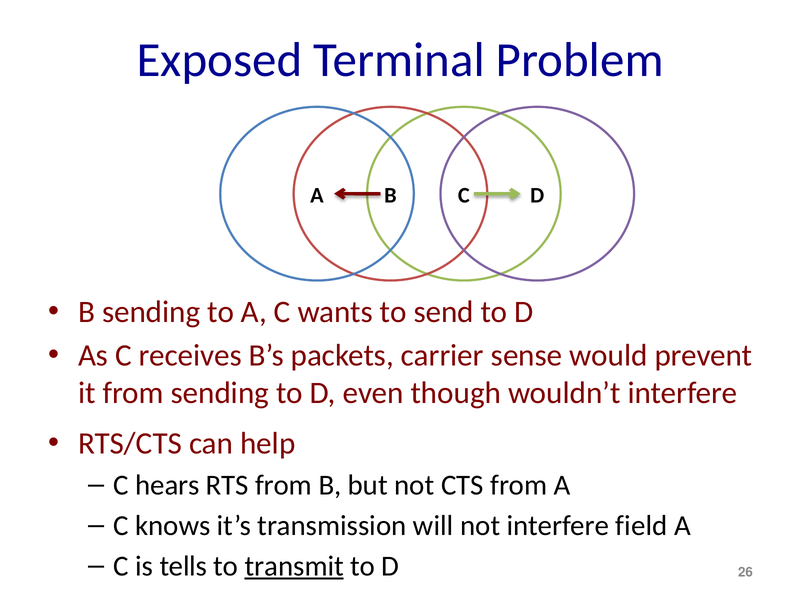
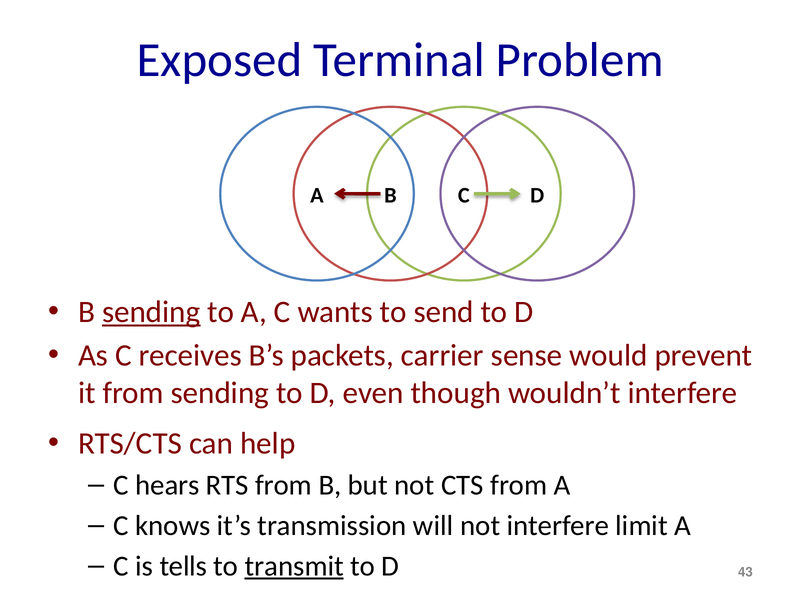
sending at (151, 312) underline: none -> present
field: field -> limit
26: 26 -> 43
